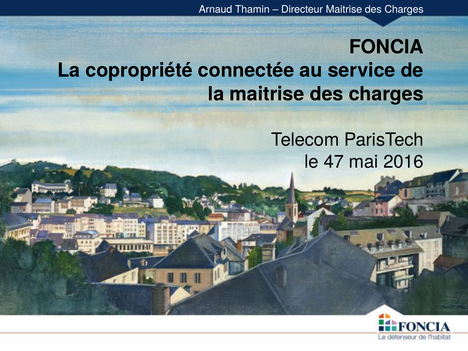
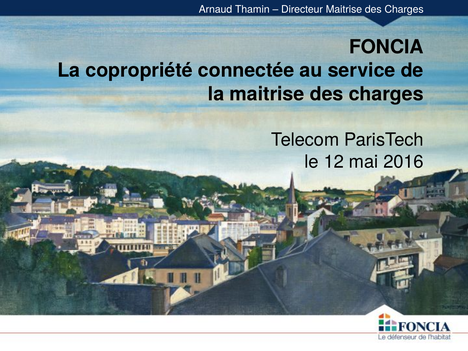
47: 47 -> 12
